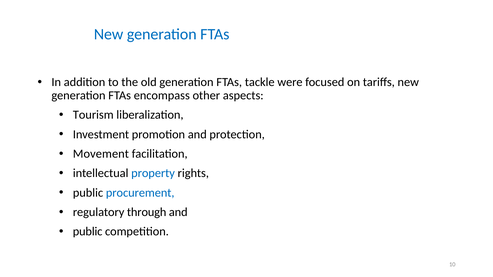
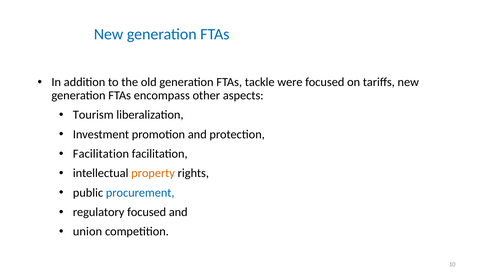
Movement at (101, 154): Movement -> Facilitation
property colour: blue -> orange
regulatory through: through -> focused
public at (88, 232): public -> union
